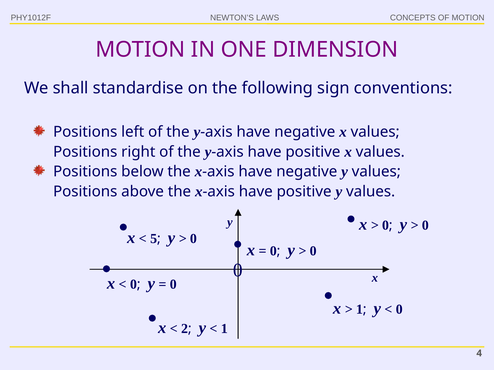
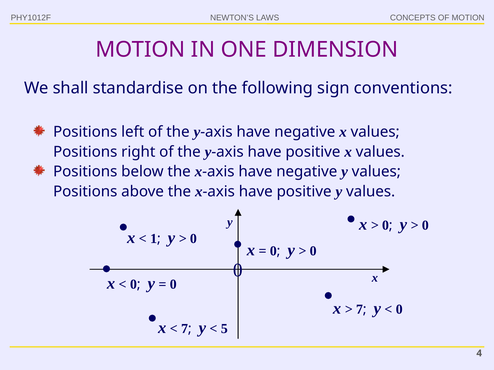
5: 5 -> 1
1 at (359, 310): 1 -> 7
2 at (185, 329): 2 -> 7
1 at (224, 329): 1 -> 5
